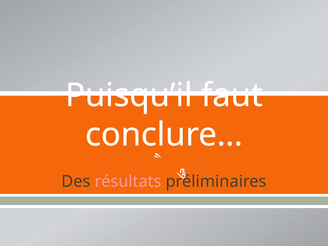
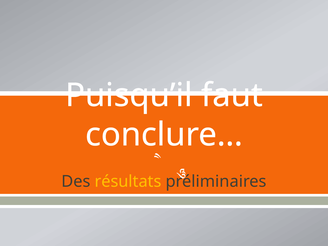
résultats colour: pink -> yellow
